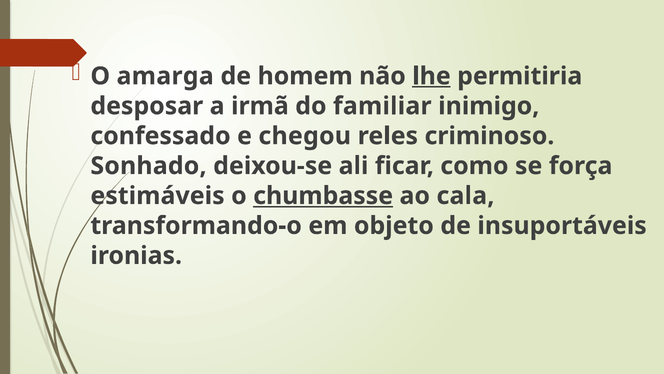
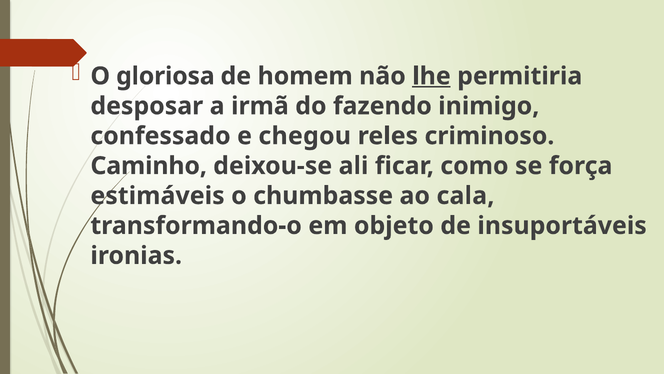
amarga: amarga -> gloriosa
familiar: familiar -> fazendo
Sonhado: Sonhado -> Caminho
chumbasse underline: present -> none
